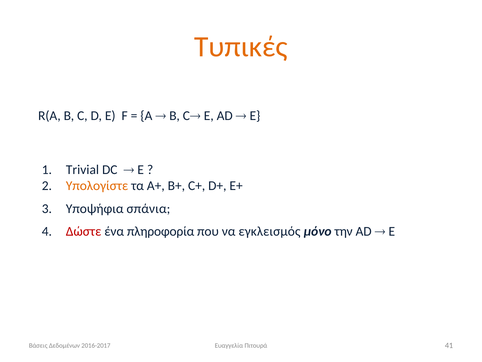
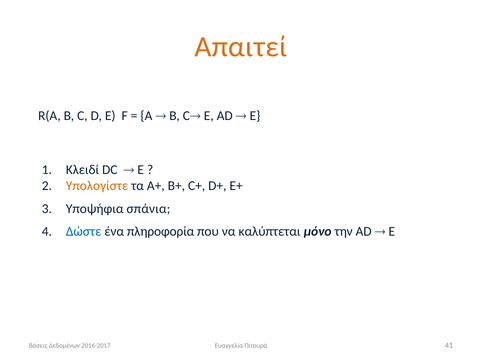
Τυπικές: Τυπικές -> Απαιτεί
Trivial: Trivial -> Κλειδί
Δώστε colour: red -> blue
εγκλεισμός: εγκλεισμός -> καλύπτεται
